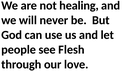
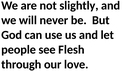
healing: healing -> slightly
